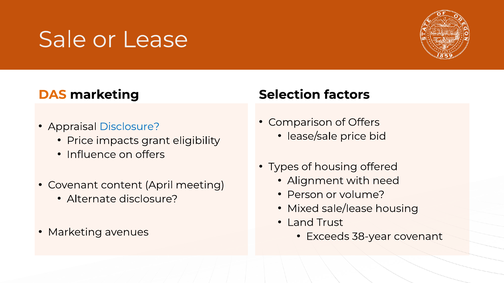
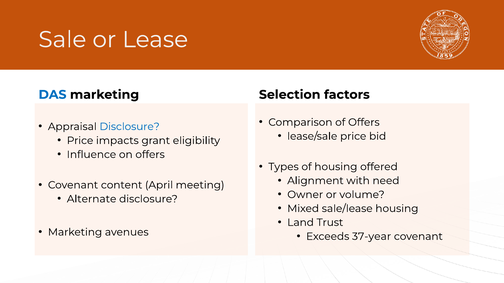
DAS colour: orange -> blue
Person: Person -> Owner
38-year: 38-year -> 37-year
